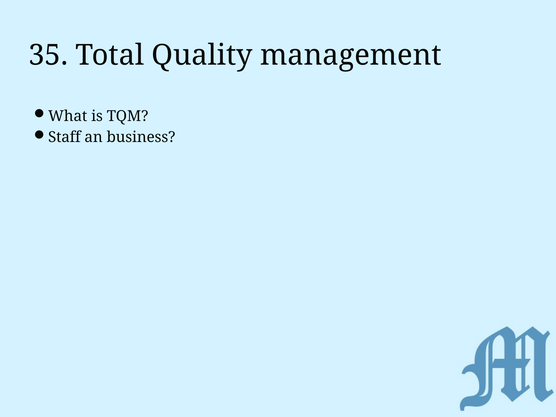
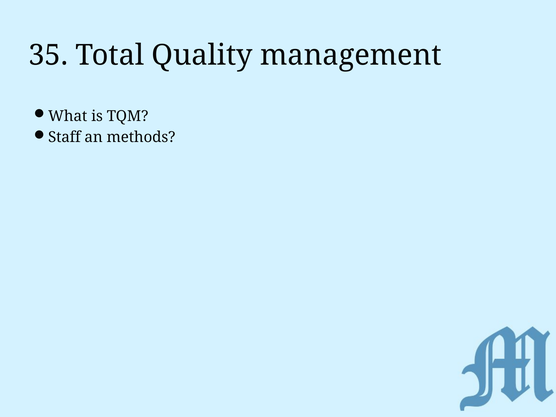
business: business -> methods
